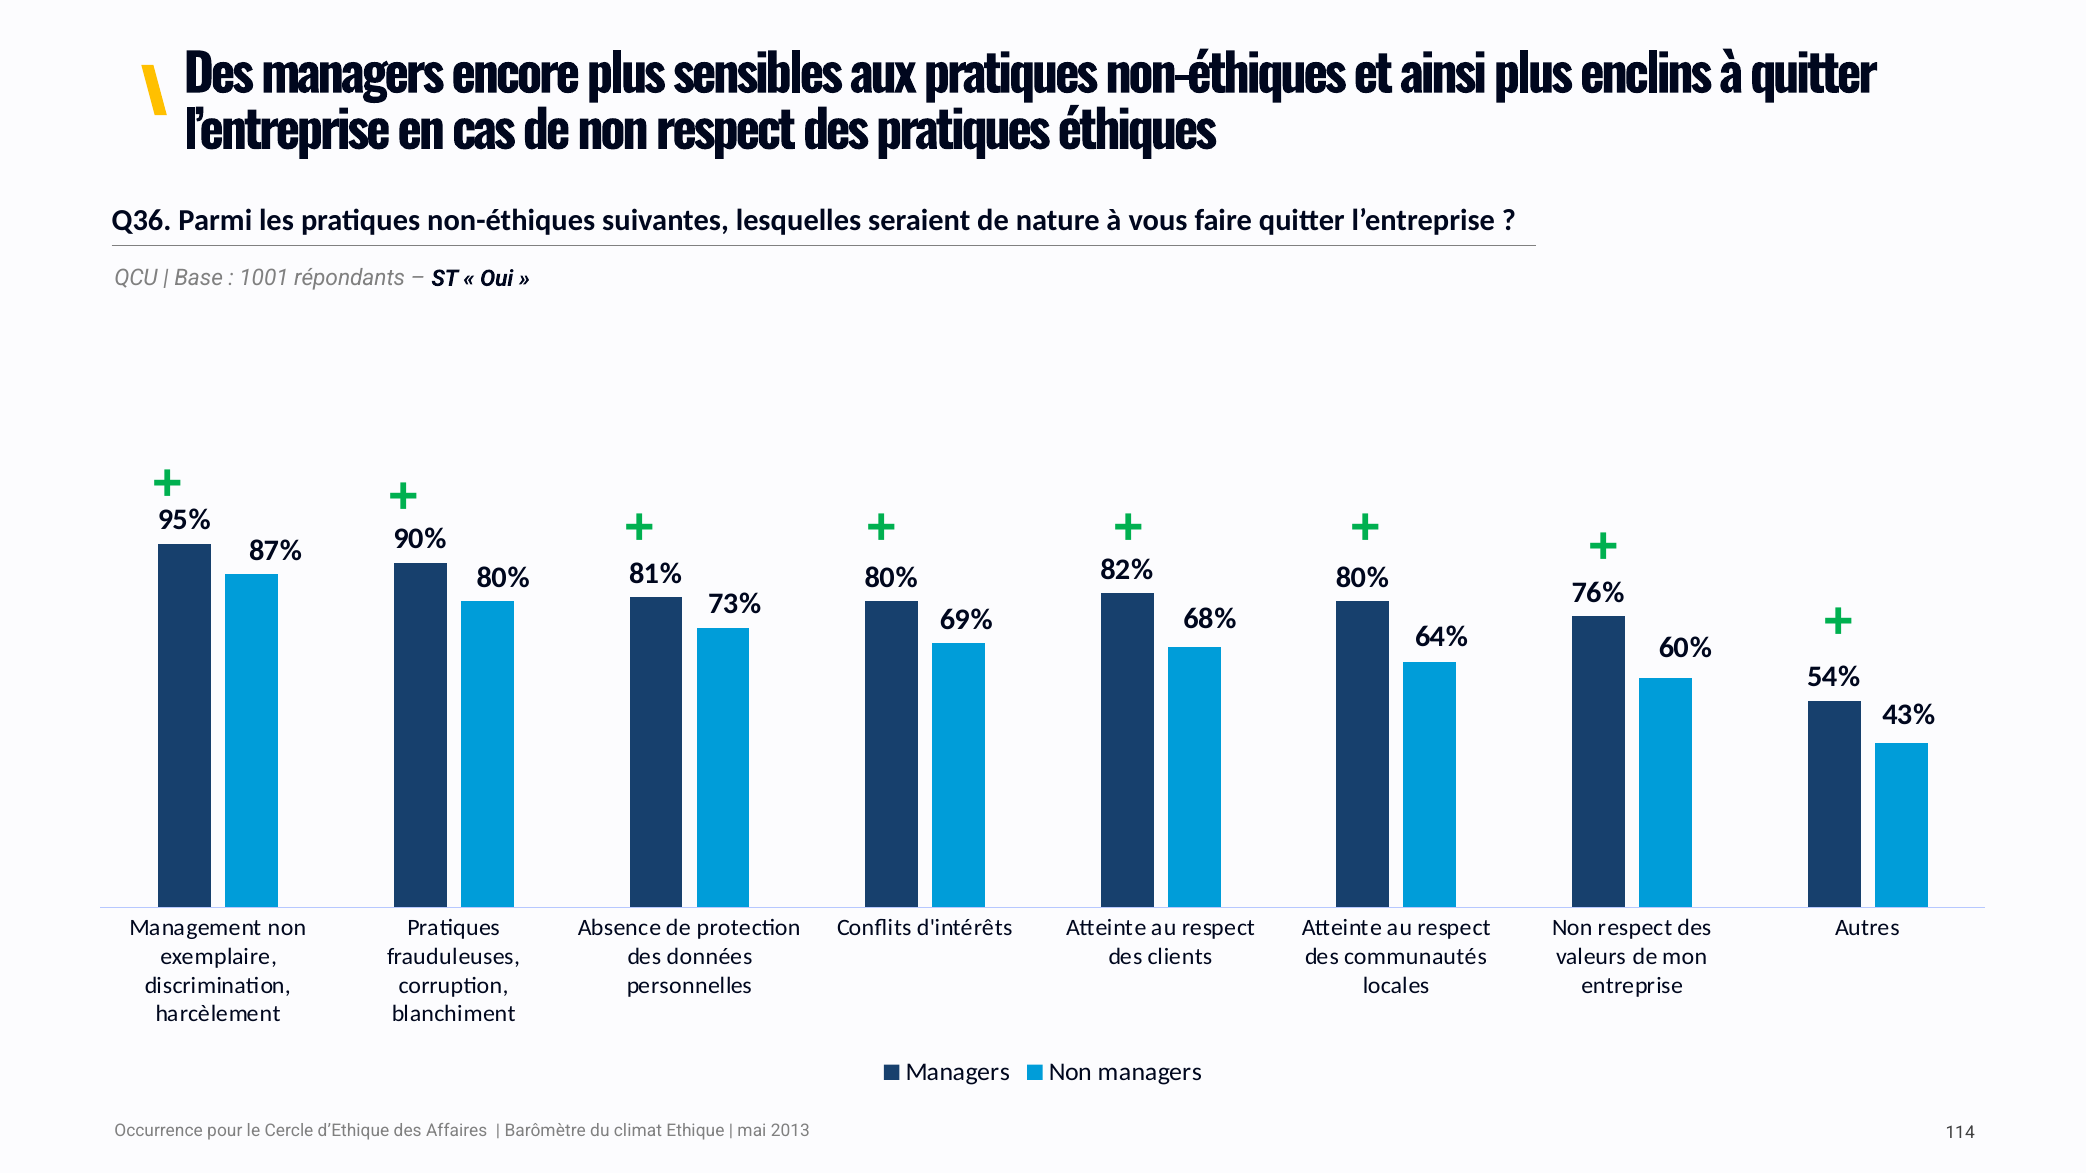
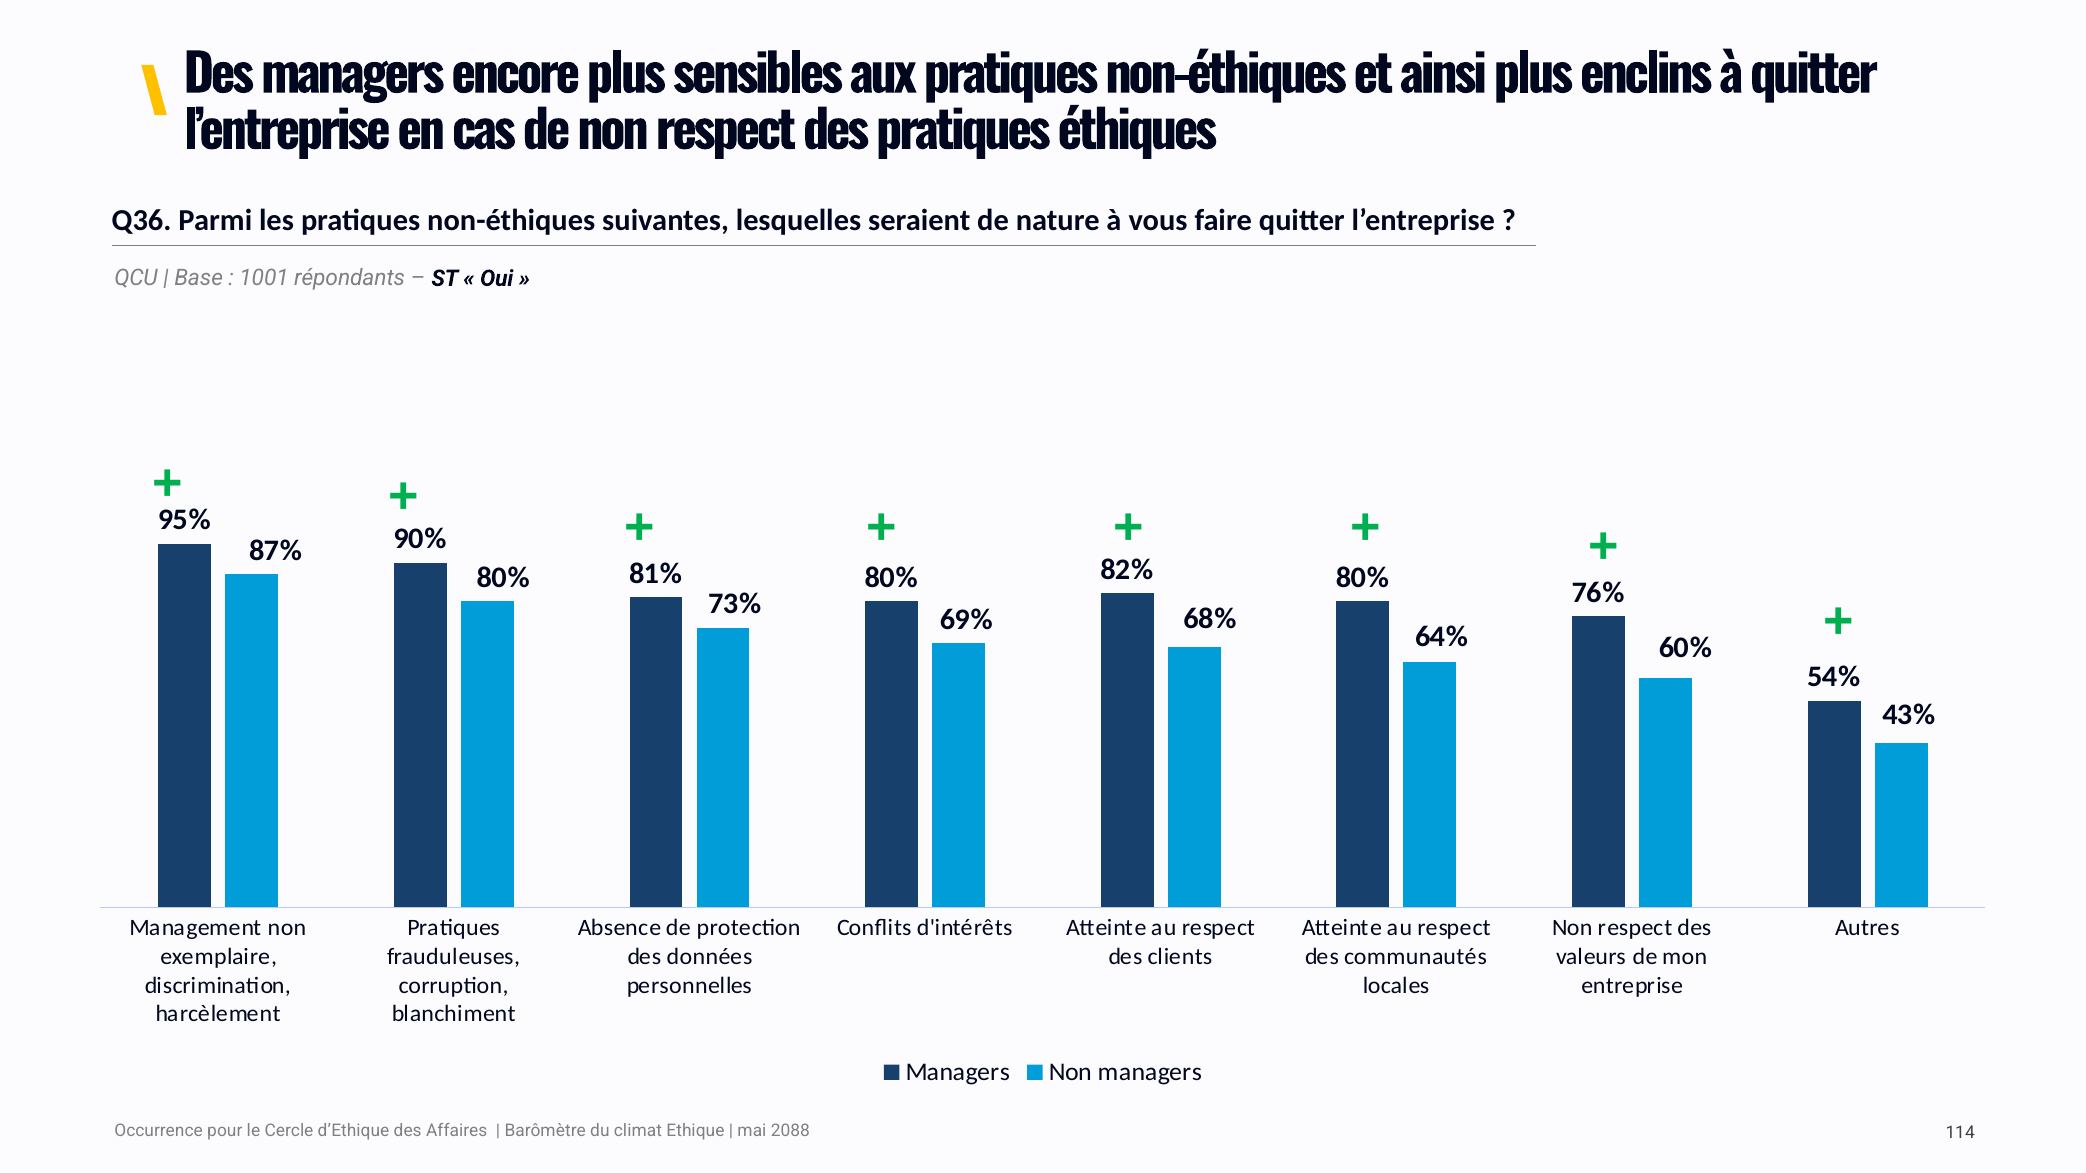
2013: 2013 -> 2088
